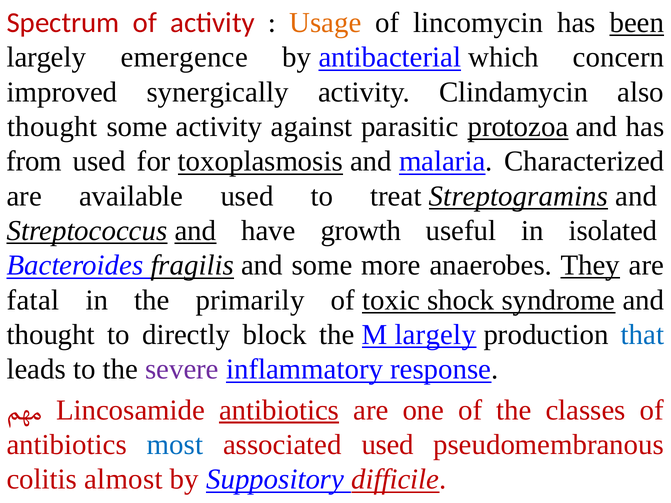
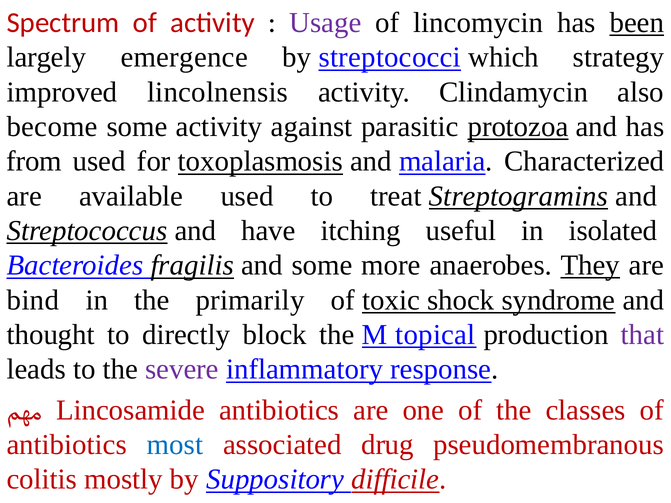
Usage colour: orange -> purple
antibacterial: antibacterial -> streptococci
concern: concern -> strategy
synergically: synergically -> lincolnensis
thought at (52, 127): thought -> become
and at (195, 231) underline: present -> none
growth: growth -> itching
fatal: fatal -> bind
M largely: largely -> topical
that colour: blue -> purple
antibiotics at (279, 410) underline: present -> none
associated used: used -> drug
almost: almost -> mostly
